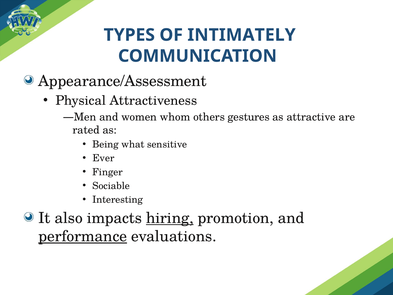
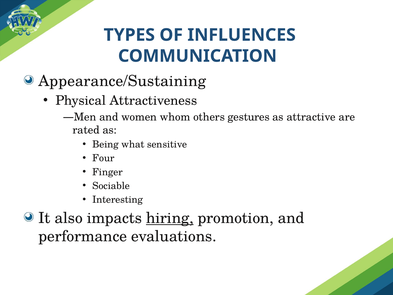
INTIMATELY: INTIMATELY -> INFLUENCES
Appearance/Assessment: Appearance/Assessment -> Appearance/Sustaining
Ever: Ever -> Four
performance underline: present -> none
